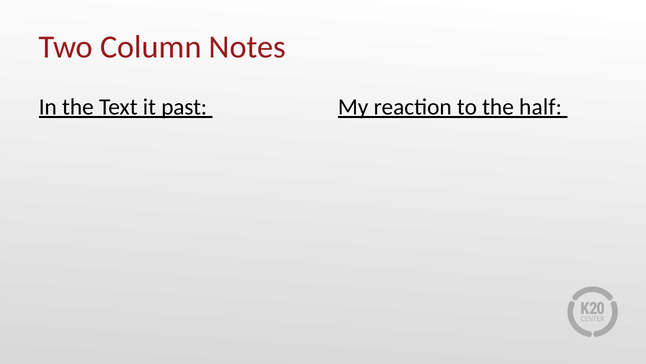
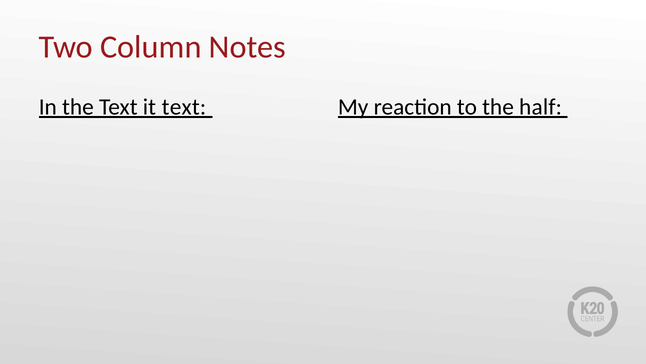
it past: past -> text
